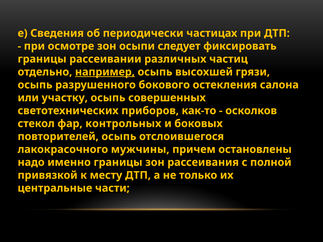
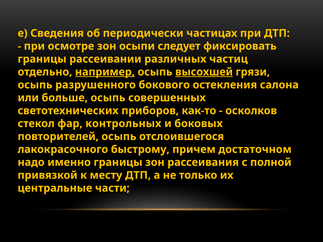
высохшей underline: none -> present
участку: участку -> больше
мужчины: мужчины -> быстрому
остановлены: остановлены -> достаточном
